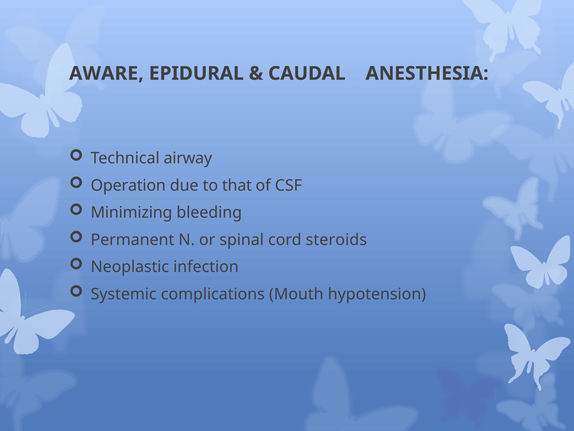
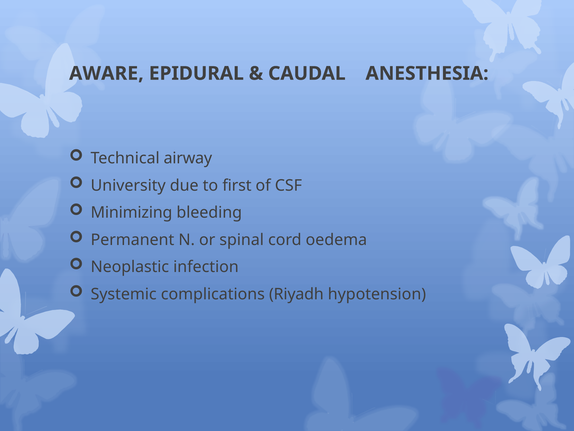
Operation: Operation -> University
that: that -> first
steroids: steroids -> oedema
Mouth: Mouth -> Riyadh
